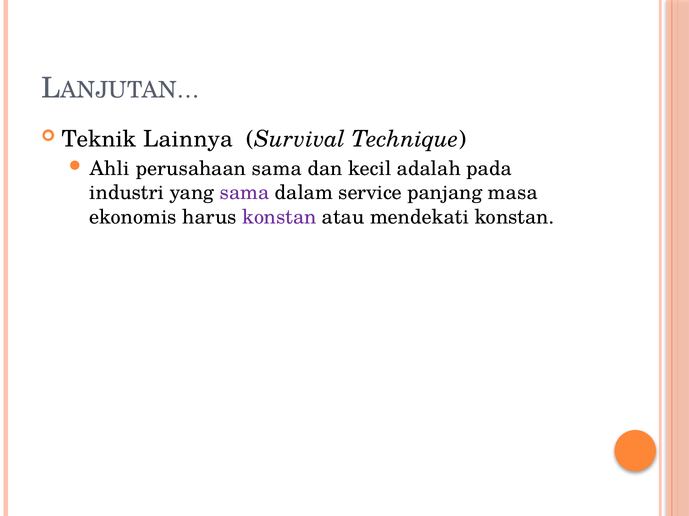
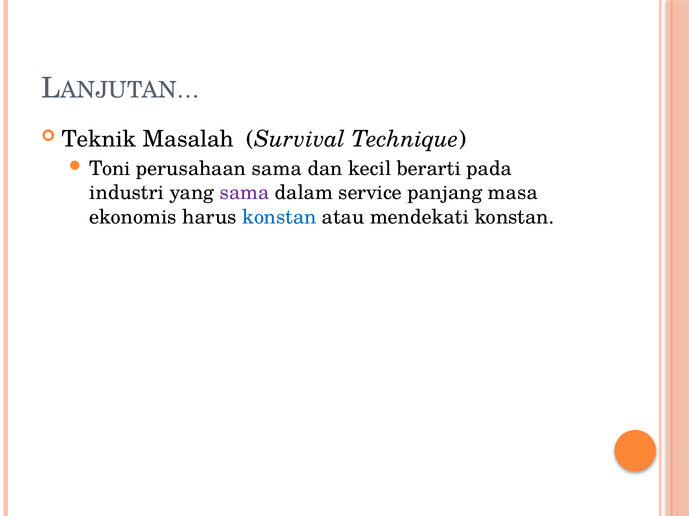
Lainnya: Lainnya -> Masalah
Ahli: Ahli -> Toni
adalah: adalah -> berarti
konstan at (279, 217) colour: purple -> blue
